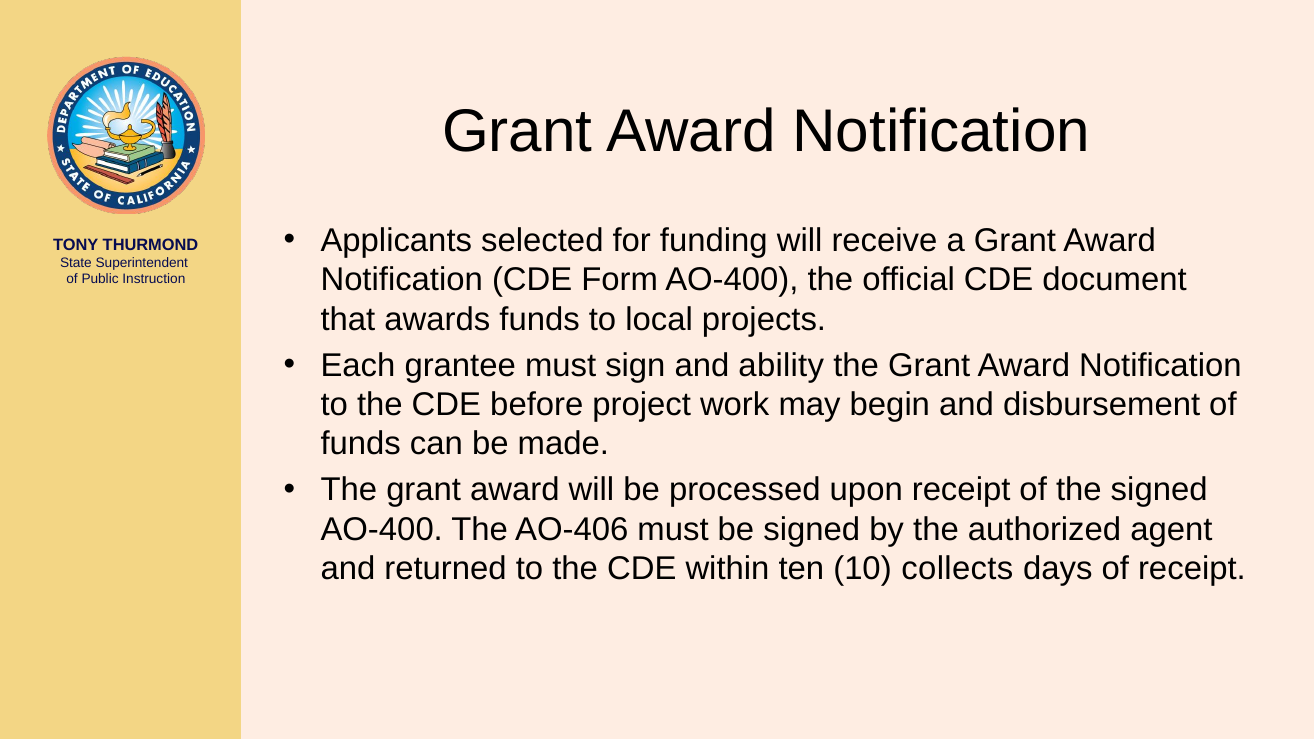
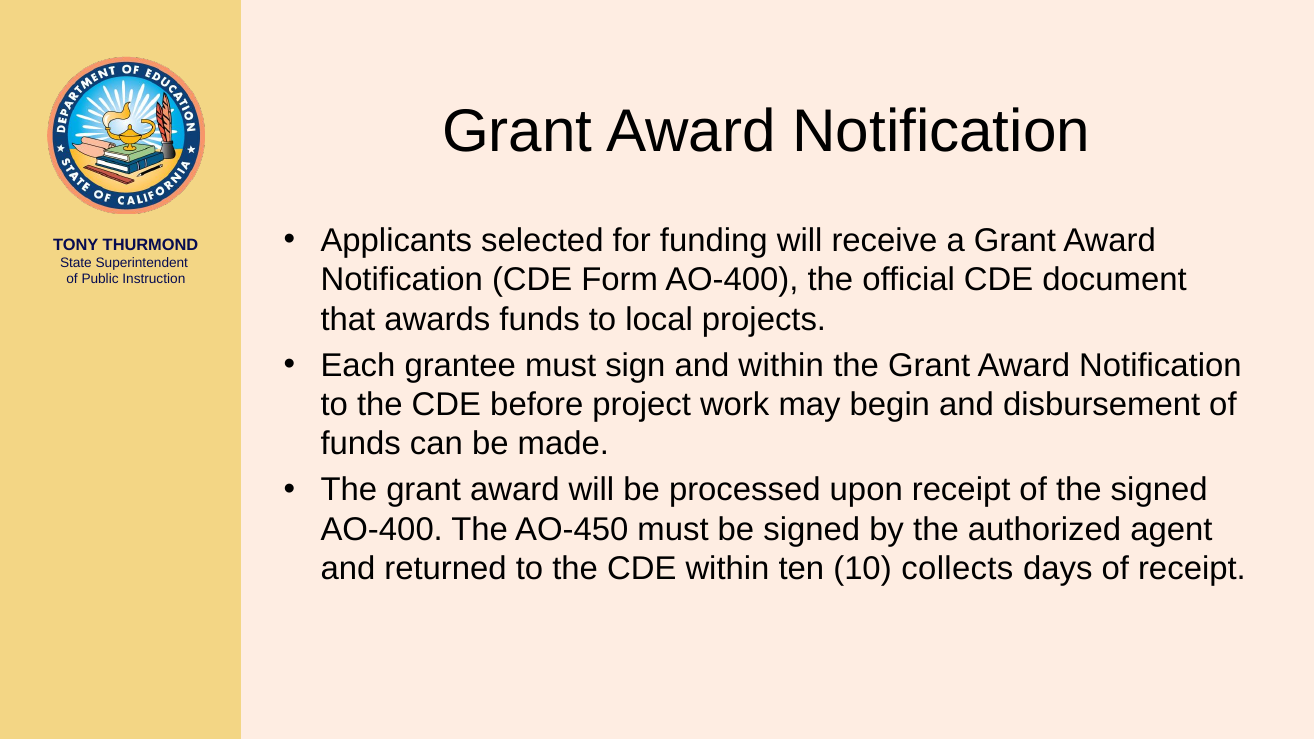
and ability: ability -> within
AO-406: AO-406 -> AO-450
